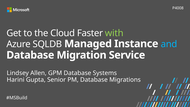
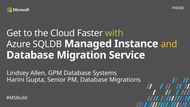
and colour: light blue -> yellow
